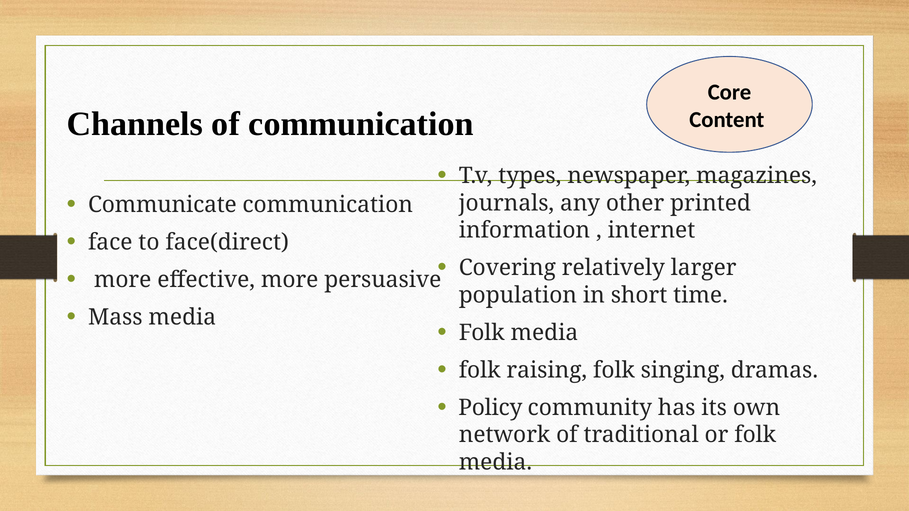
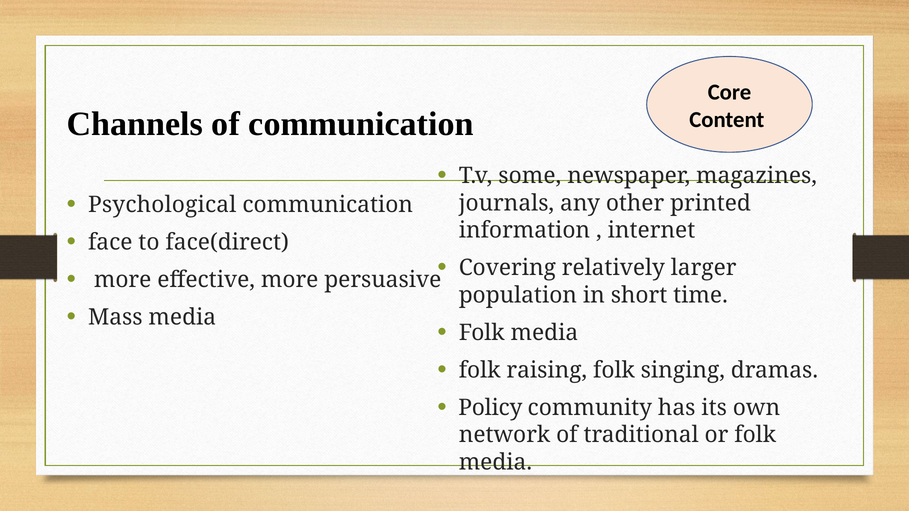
types: types -> some
Communicate: Communicate -> Psychological
